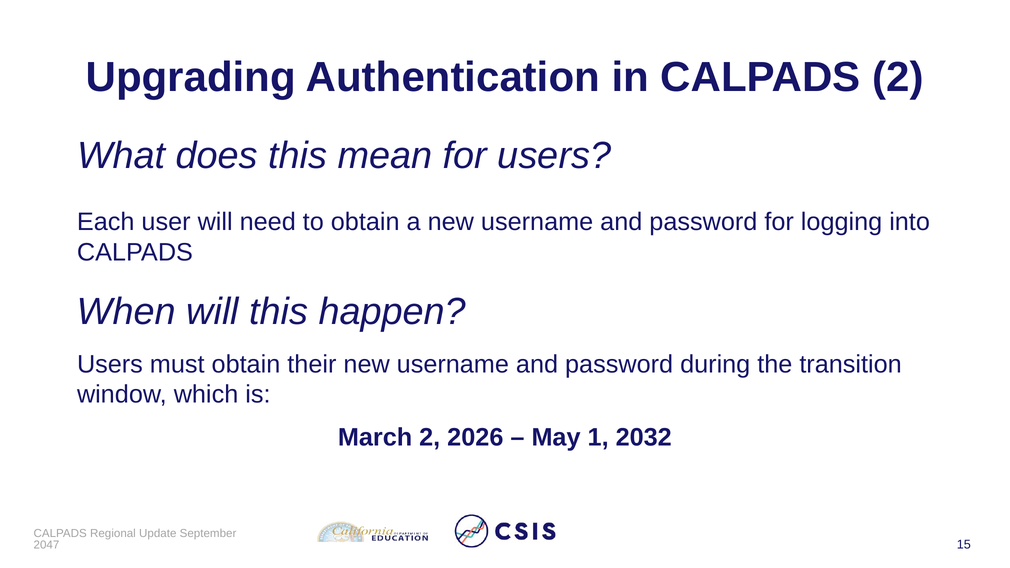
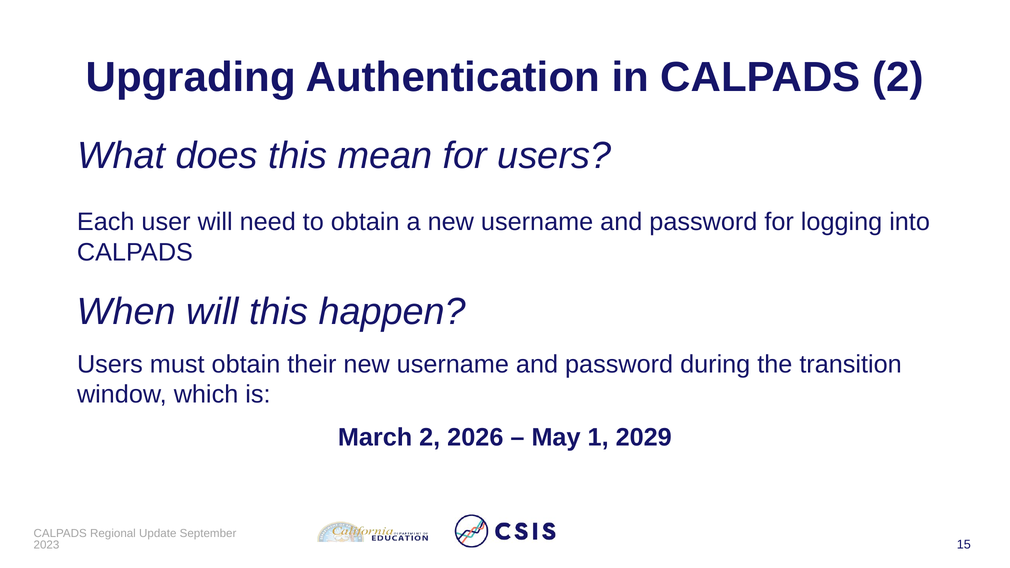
2032: 2032 -> 2029
2047: 2047 -> 2023
